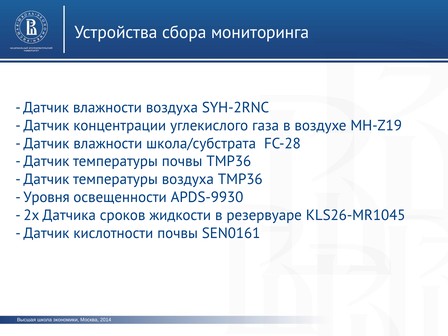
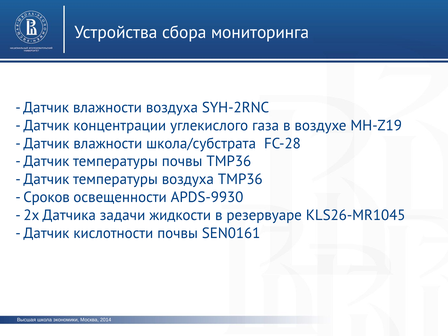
Уровня: Уровня -> Сроков
сроков: сроков -> задачи
